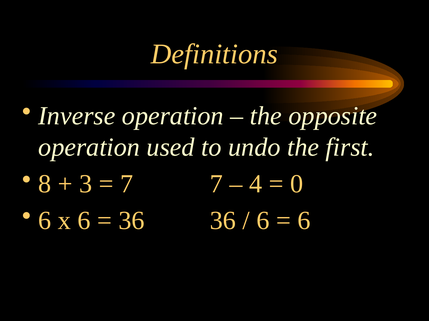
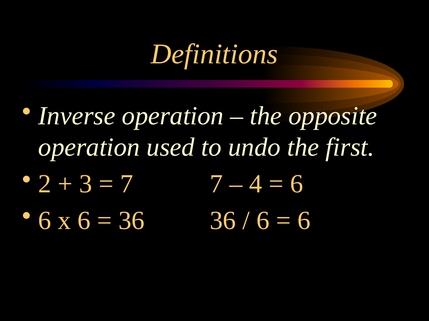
8: 8 -> 2
0 at (297, 184): 0 -> 6
